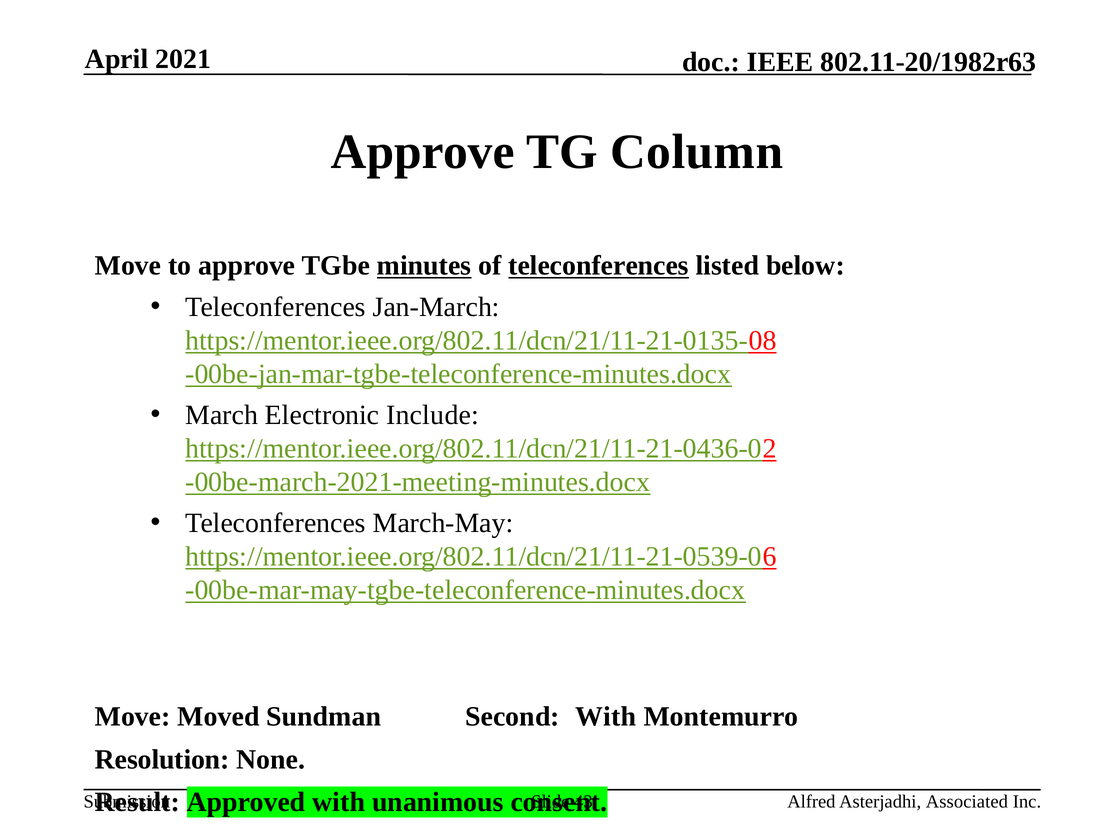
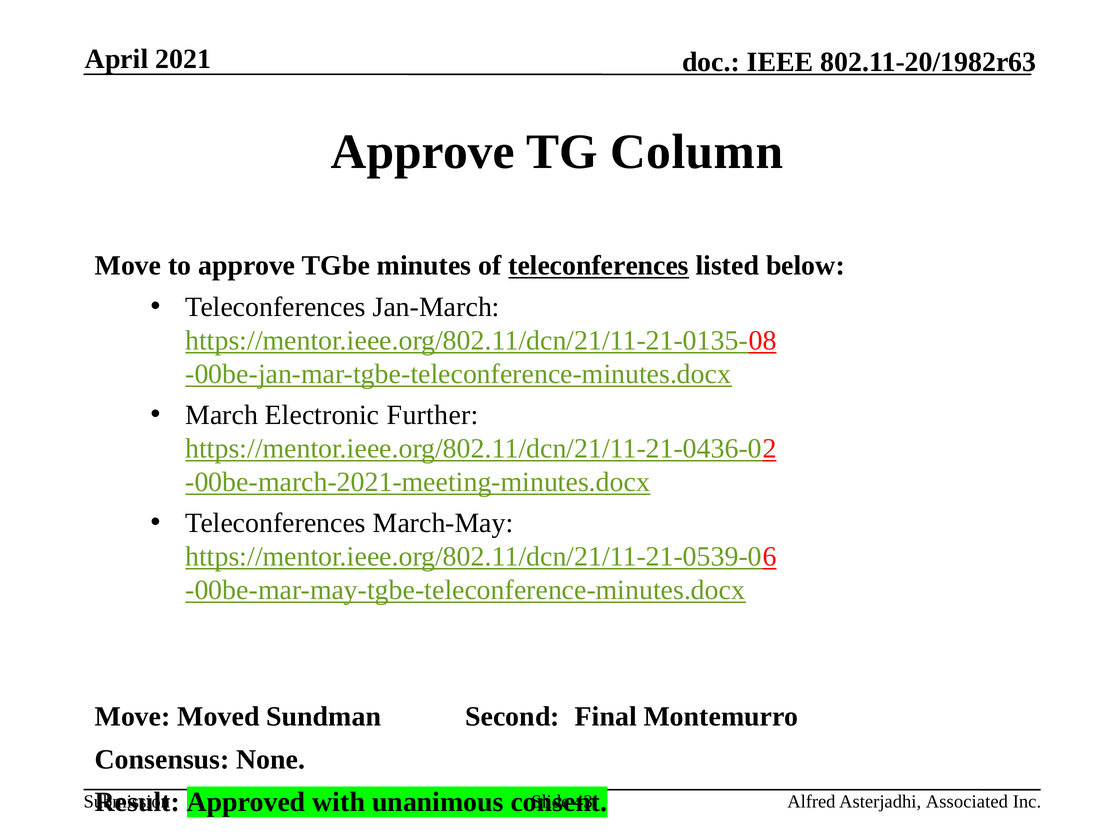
minutes underline: present -> none
Include: Include -> Further
Second With: With -> Final
Resolution: Resolution -> Consensus
